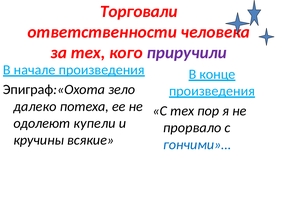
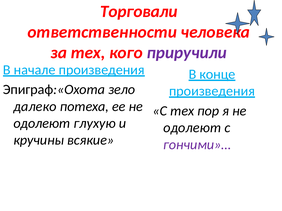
купели: купели -> глухую
прорвало at (192, 128): прорвало -> одолеют
гончими»… colour: blue -> purple
